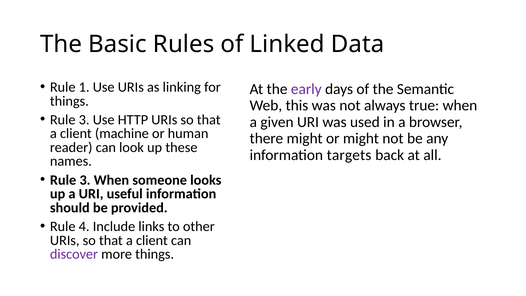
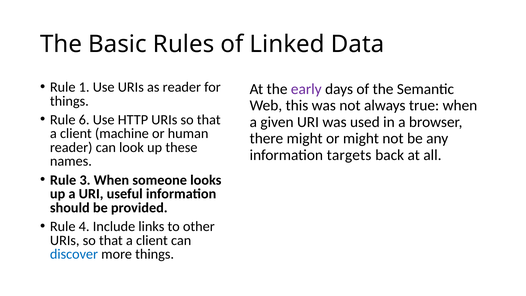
as linking: linking -> reader
3 at (84, 120): 3 -> 6
discover colour: purple -> blue
